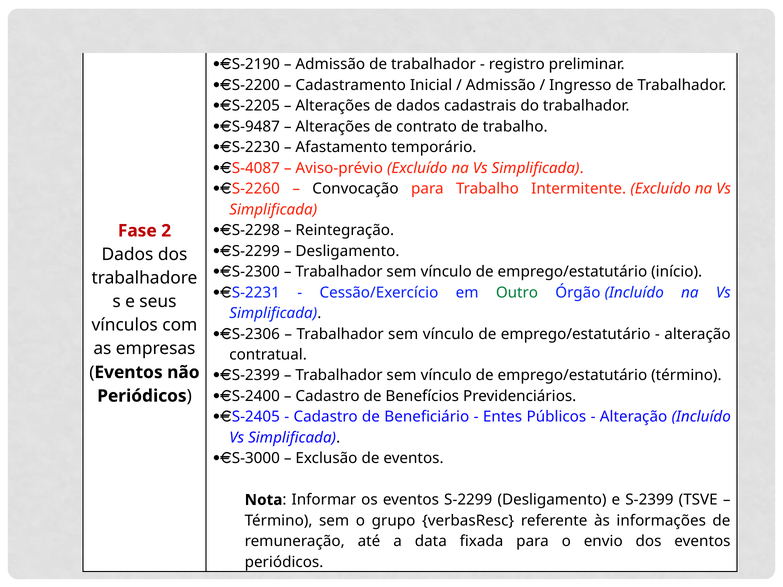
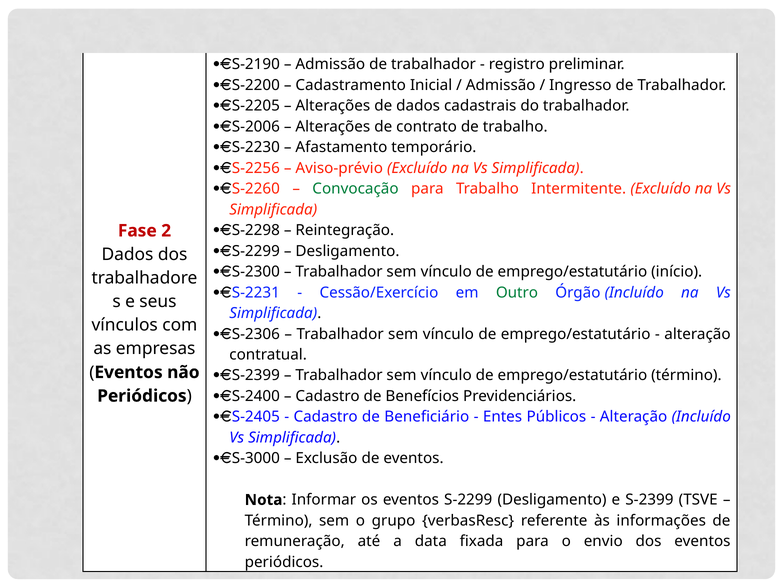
S-9487: S-9487 -> S-2006
S-4087: S-4087 -> S-2256
Convocação colour: black -> green
